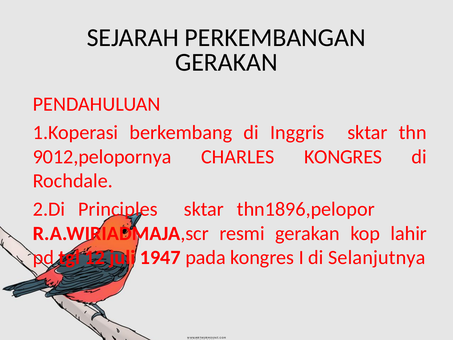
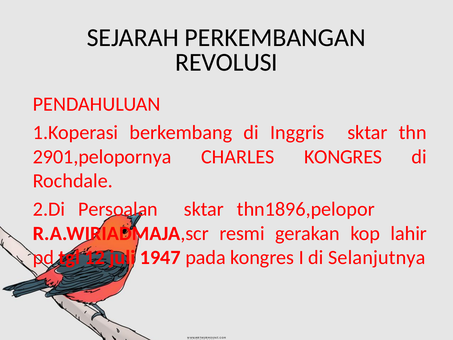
GERAKAN at (226, 62): GERAKAN -> REVOLUSI
9012,pelopornya: 9012,pelopornya -> 2901,pelopornya
Principles: Principles -> Persoalan
